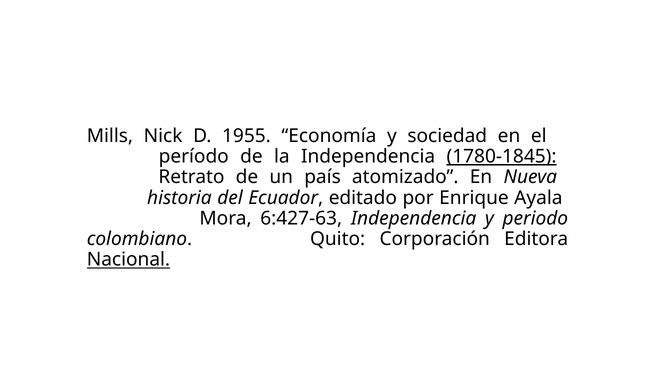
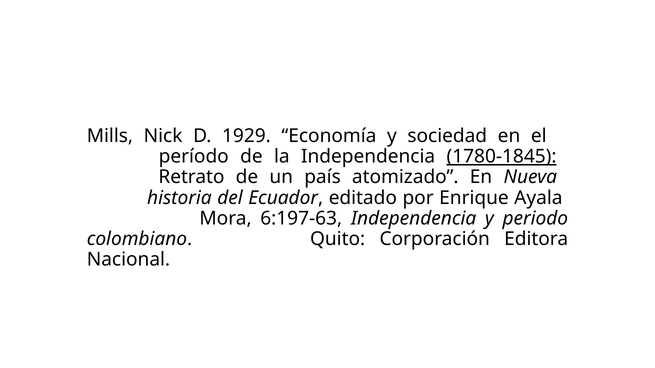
1955: 1955 -> 1929
6:427-63: 6:427-63 -> 6:197-63
Nacional underline: present -> none
